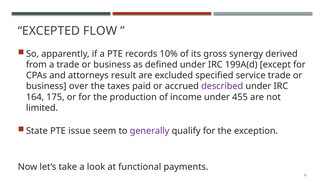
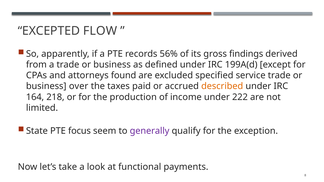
10%: 10% -> 56%
synergy: synergy -> findings
result: result -> found
described colour: purple -> orange
175: 175 -> 218
455: 455 -> 222
issue: issue -> focus
